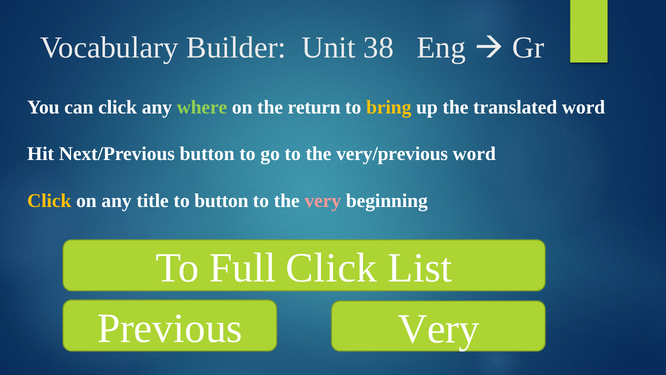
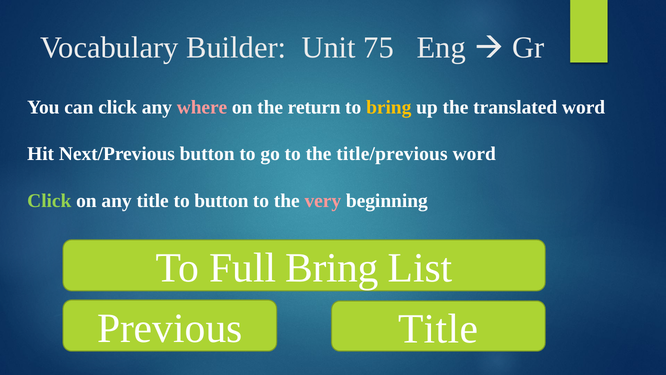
38: 38 -> 75
where colour: light green -> pink
very/previous: very/previous -> title/previous
Click at (49, 200) colour: yellow -> light green
Full Click: Click -> Bring
Previous Very: Very -> Title
